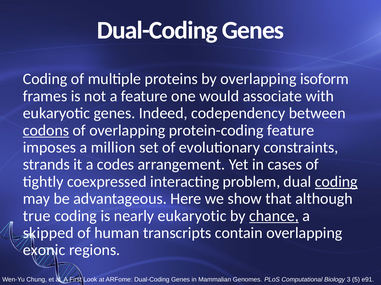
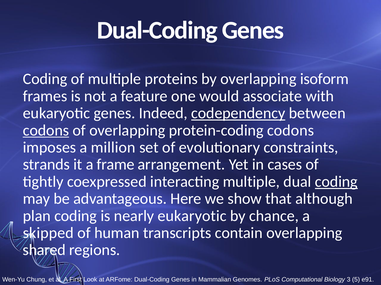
codependency underline: none -> present
protein-coding feature: feature -> codons
codes: codes -> frame
interacting problem: problem -> multiple
true: true -> plan
chance underline: present -> none
exonic: exonic -> shared
